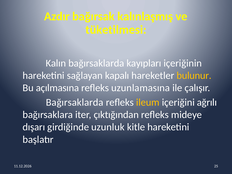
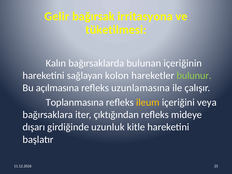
Azdır: Azdır -> Gelir
kalınlaşmış: kalınlaşmış -> irritasyona
kayıpları: kayıpları -> bulunan
kapalı: kapalı -> kolon
bulunur colour: yellow -> light green
Bağırsaklarda at (75, 102): Bağırsaklarda -> Toplanmasına
ağrılı: ağrılı -> veya
